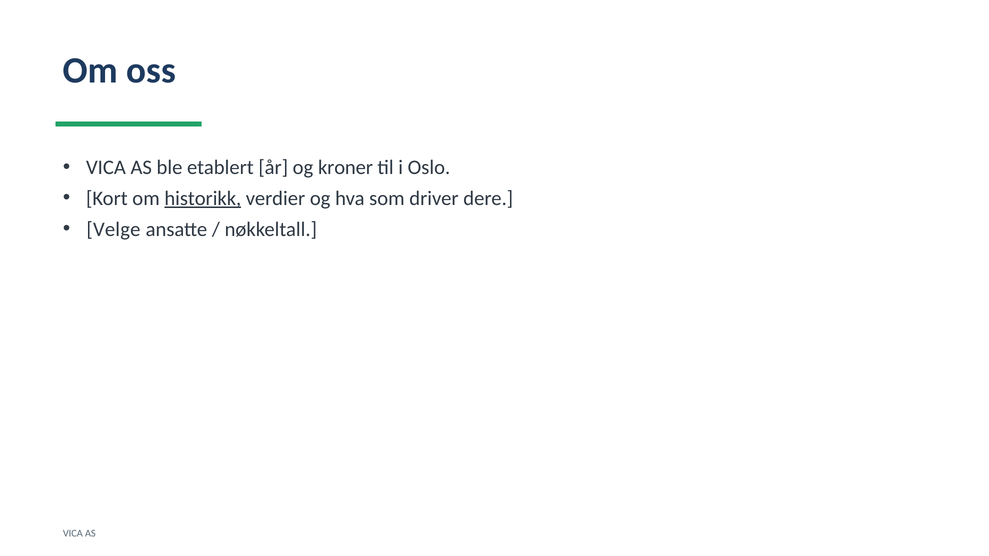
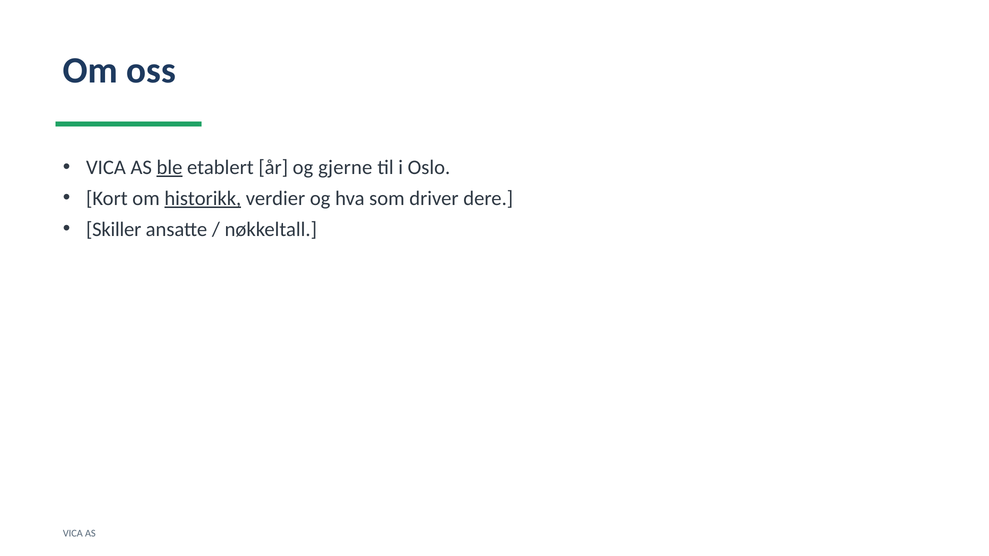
ble underline: none -> present
kroner: kroner -> gjerne
Velge: Velge -> Skiller
